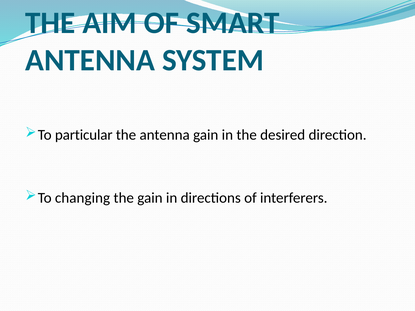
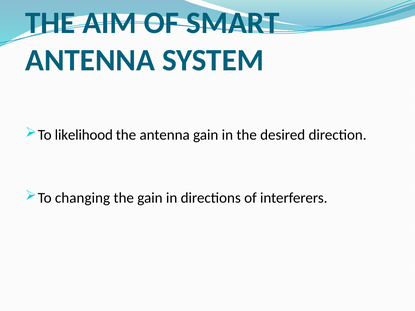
particular: particular -> likelihood
